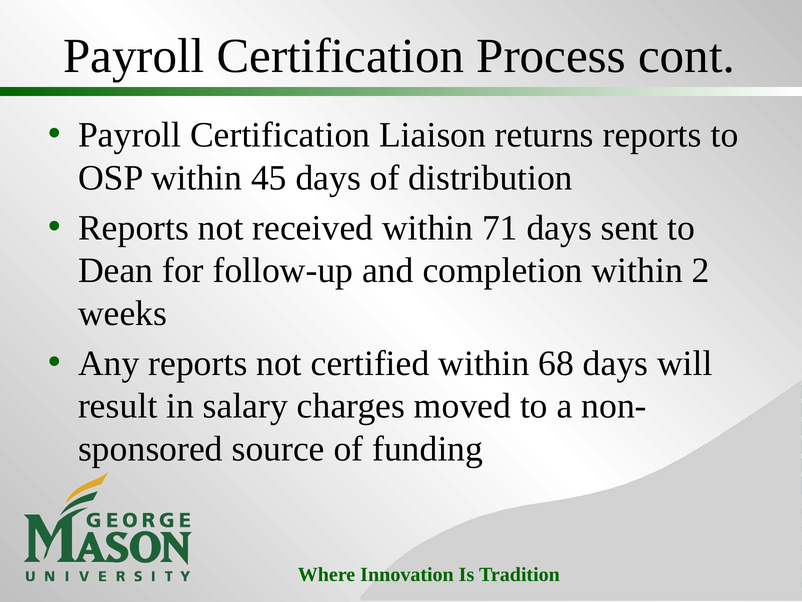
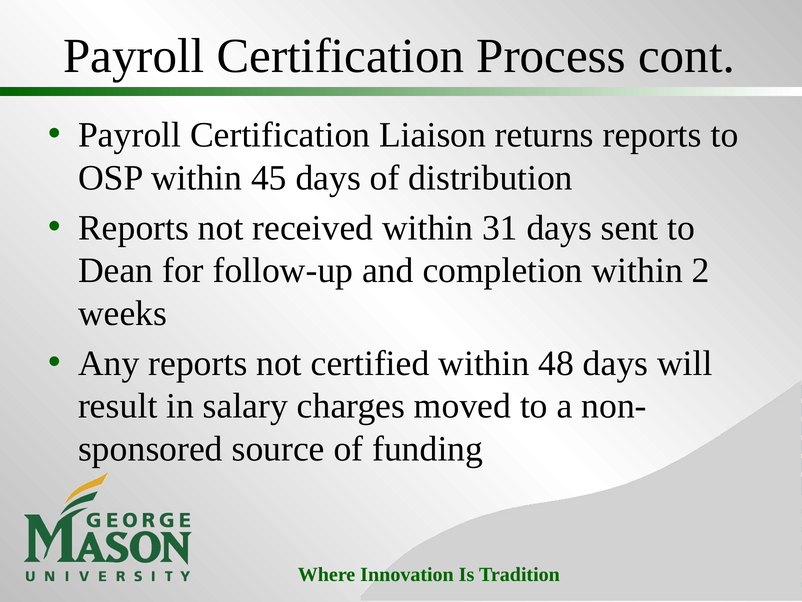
71: 71 -> 31
68: 68 -> 48
